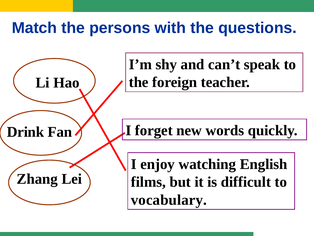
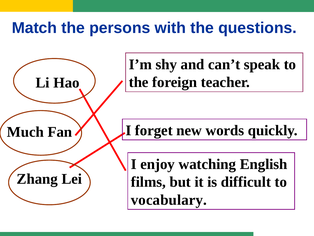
Drink: Drink -> Much
